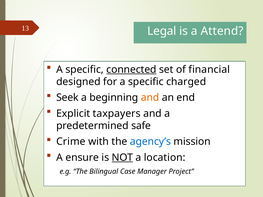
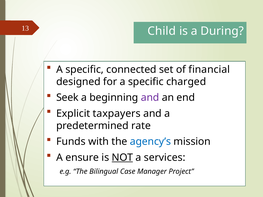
Legal: Legal -> Child
Attend: Attend -> During
connected underline: present -> none
and at (150, 98) colour: orange -> purple
safe: safe -> rate
Crime: Crime -> Funds
location: location -> services
